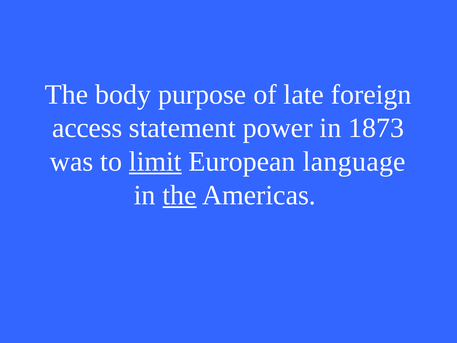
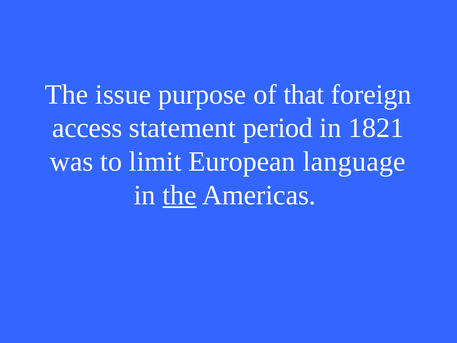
body: body -> issue
late: late -> that
power: power -> period
1873: 1873 -> 1821
limit underline: present -> none
